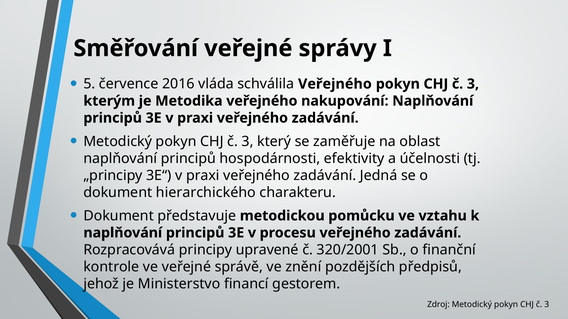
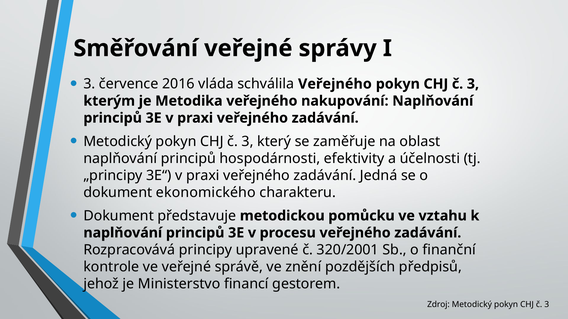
5 at (89, 84): 5 -> 3
hierarchického: hierarchického -> ekonomického
